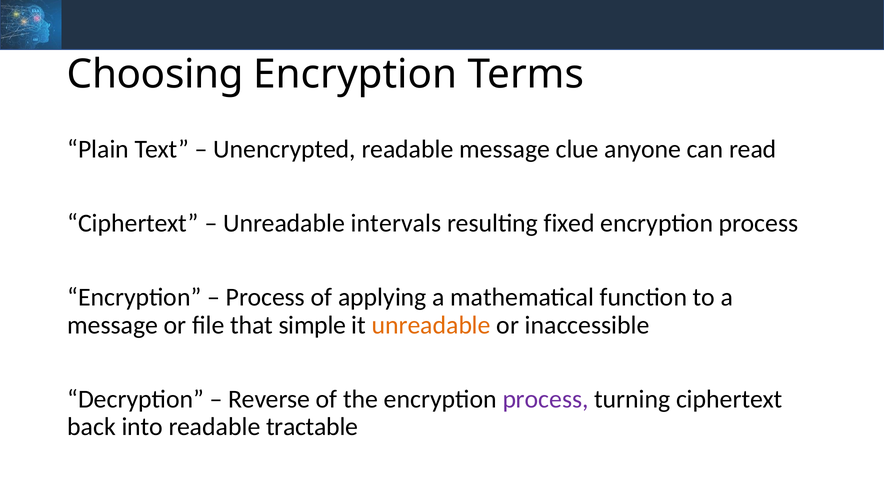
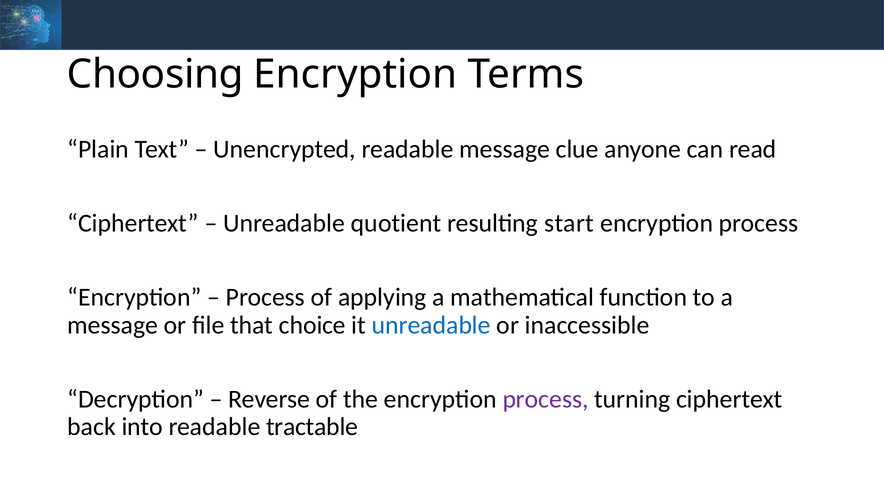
intervals: intervals -> quotient
fixed: fixed -> start
simple: simple -> choice
unreadable at (431, 325) colour: orange -> blue
